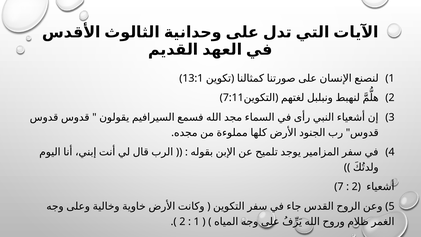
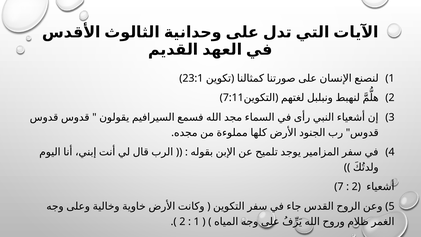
13:1: 13:1 -> 23:1
